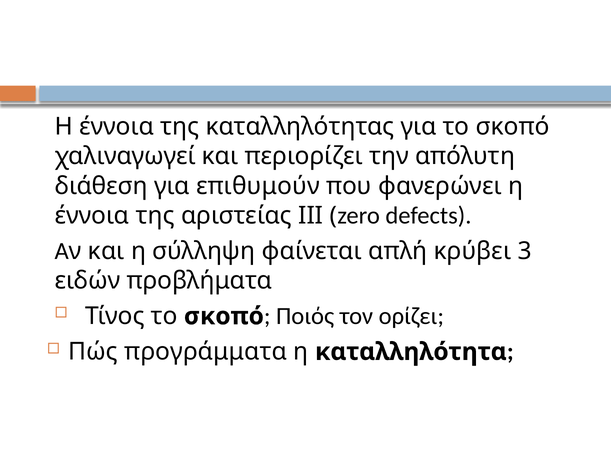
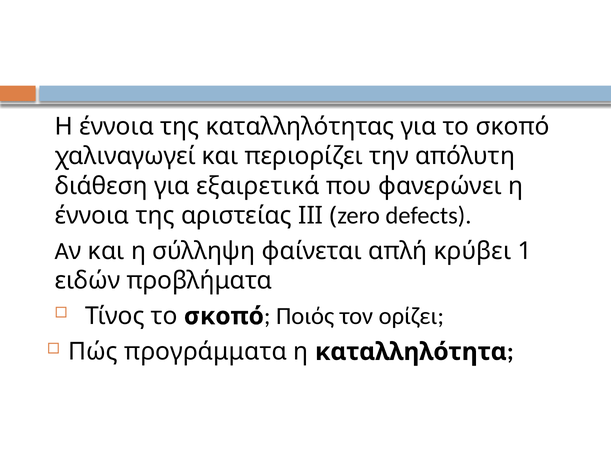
επιθυμούν: επιθυμούν -> εξαιρετικά
3: 3 -> 1
